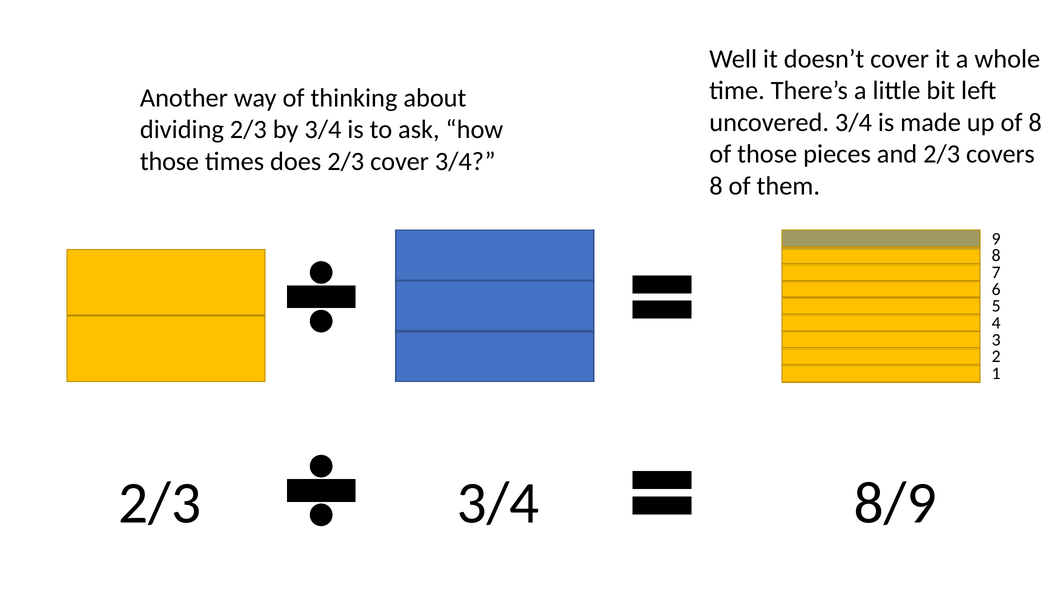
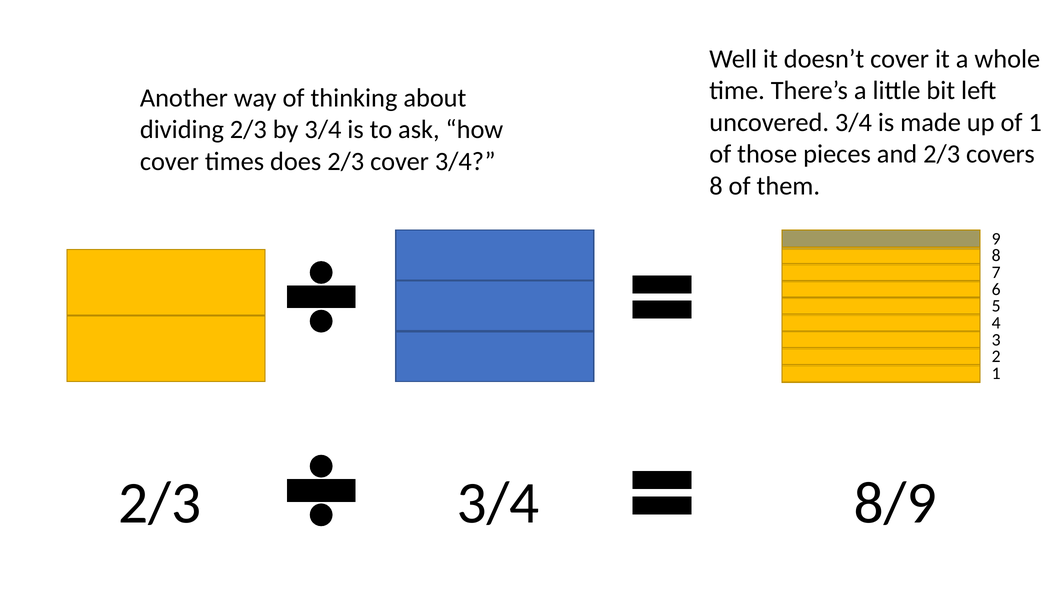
of 8: 8 -> 1
those at (170, 161): those -> cover
